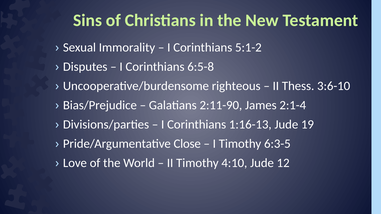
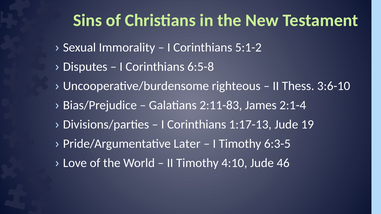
2:11-90: 2:11-90 -> 2:11-83
1:16-13: 1:16-13 -> 1:17-13
Close: Close -> Later
12: 12 -> 46
